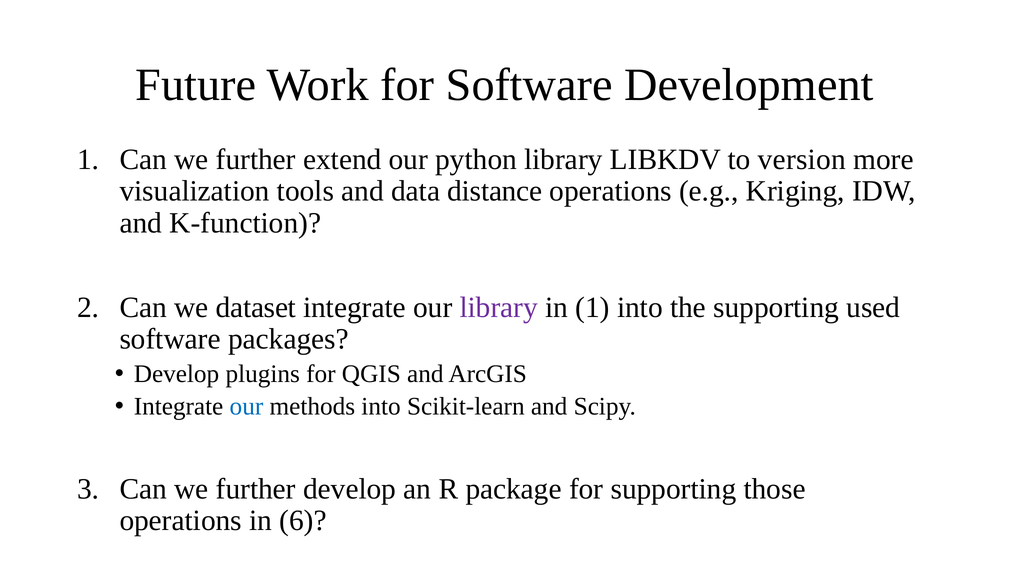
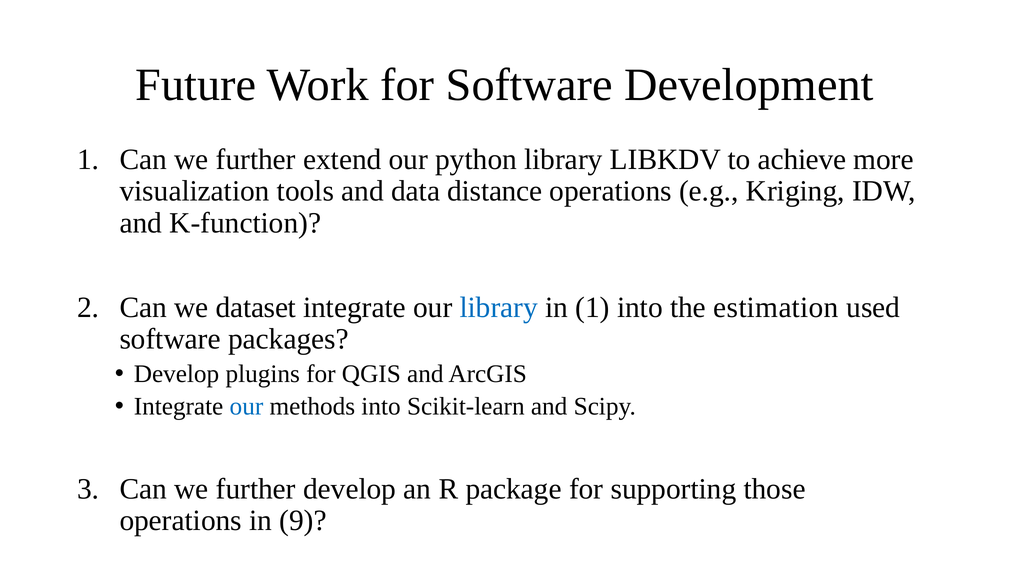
version: version -> achieve
library at (499, 308) colour: purple -> blue
the supporting: supporting -> estimation
6: 6 -> 9
